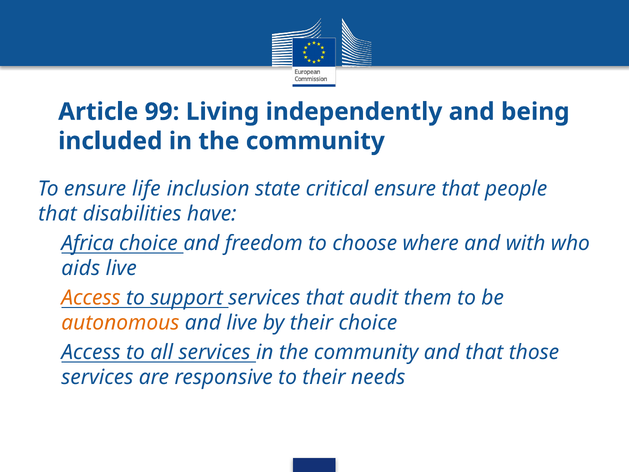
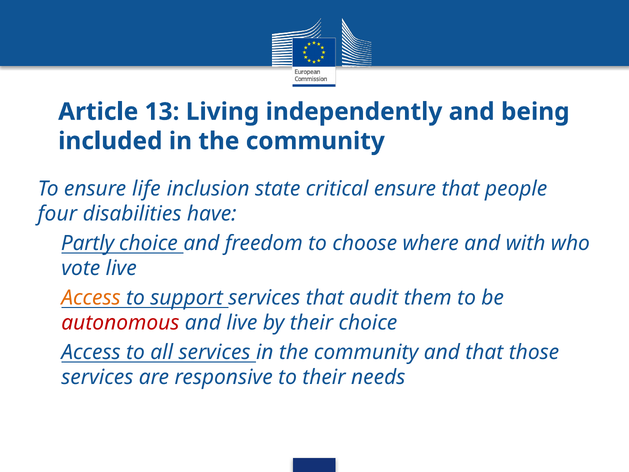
99: 99 -> 13
that at (57, 214): that -> four
Africa: Africa -> Partly
aids: aids -> vote
autonomous colour: orange -> red
